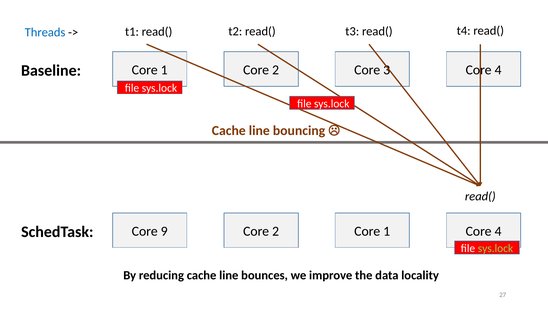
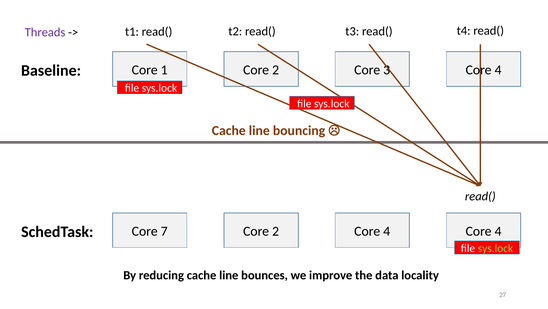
Threads colour: blue -> purple
9: 9 -> 7
2 Core 1: 1 -> 4
